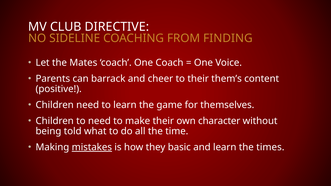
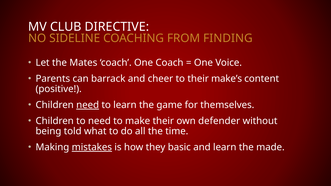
them’s: them’s -> make’s
need at (88, 105) underline: none -> present
character: character -> defender
times: times -> made
